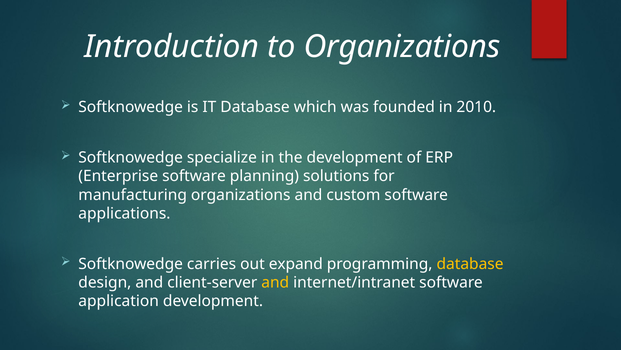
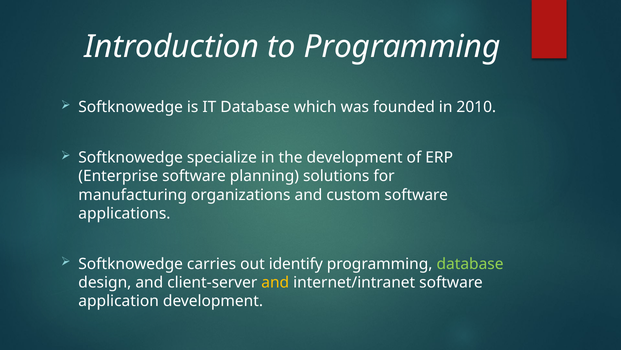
to Organizations: Organizations -> Programming
expand: expand -> identify
database at (470, 263) colour: yellow -> light green
